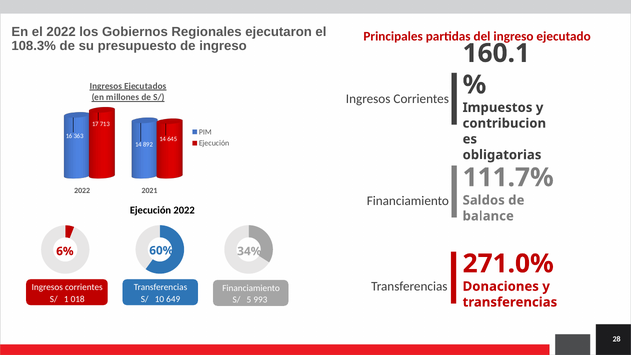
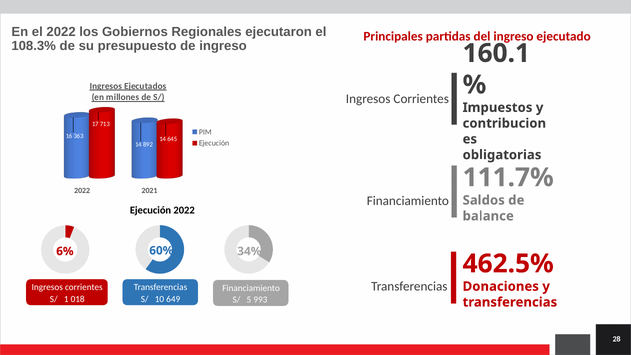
271.0%: 271.0% -> 462.5%
